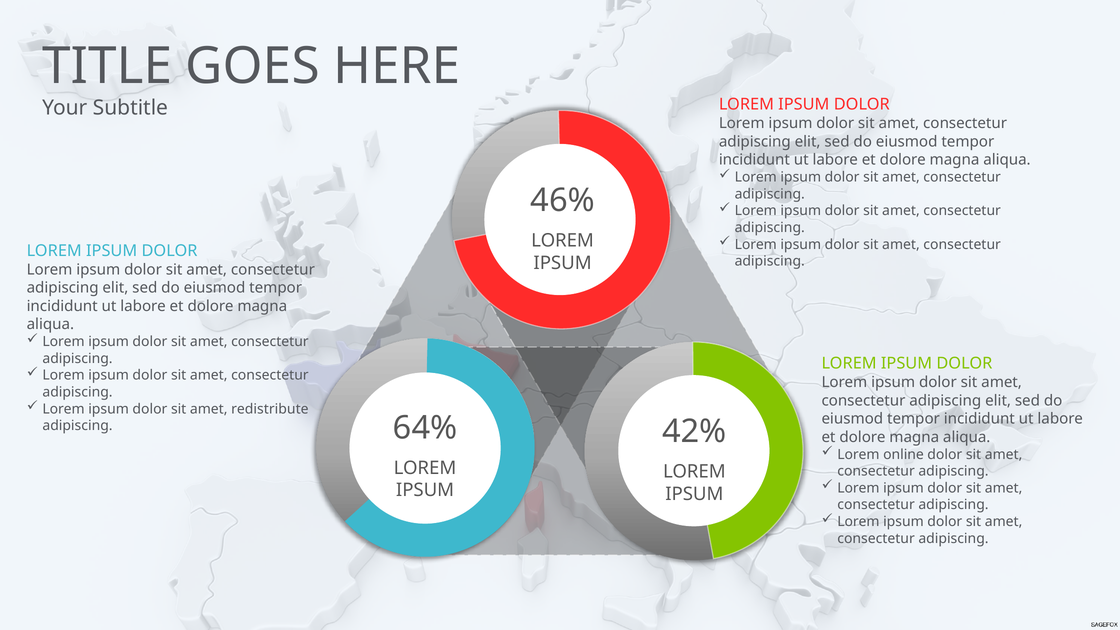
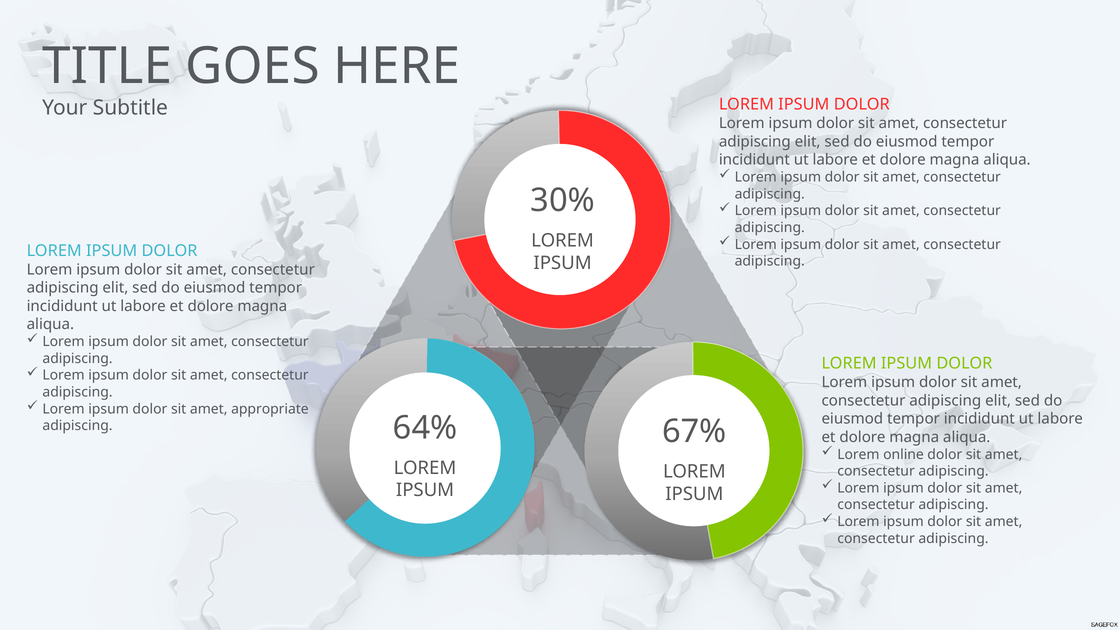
46%: 46% -> 30%
redistribute: redistribute -> appropriate
42%: 42% -> 67%
